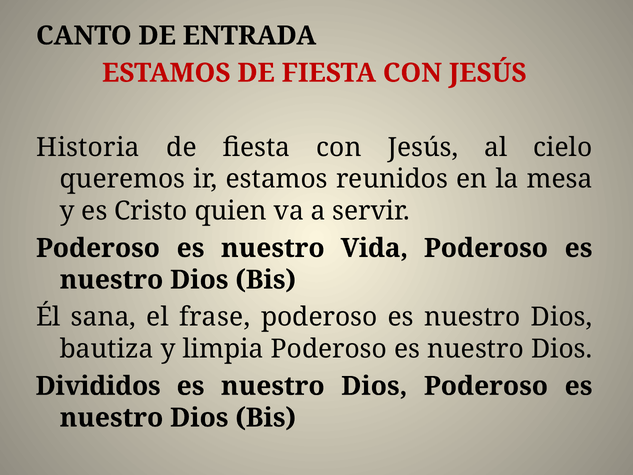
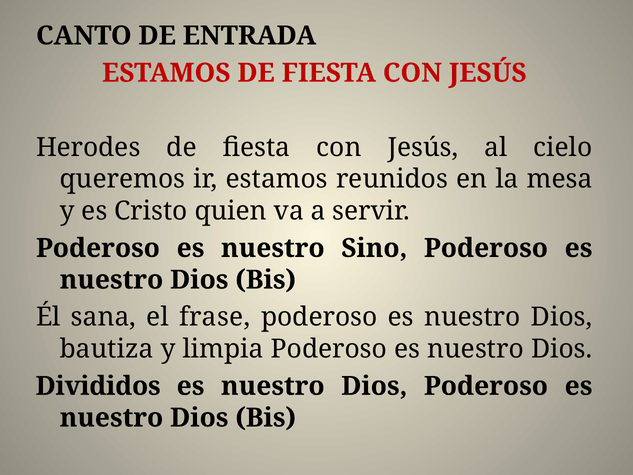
Historia: Historia -> Herodes
Vida: Vida -> Sino
